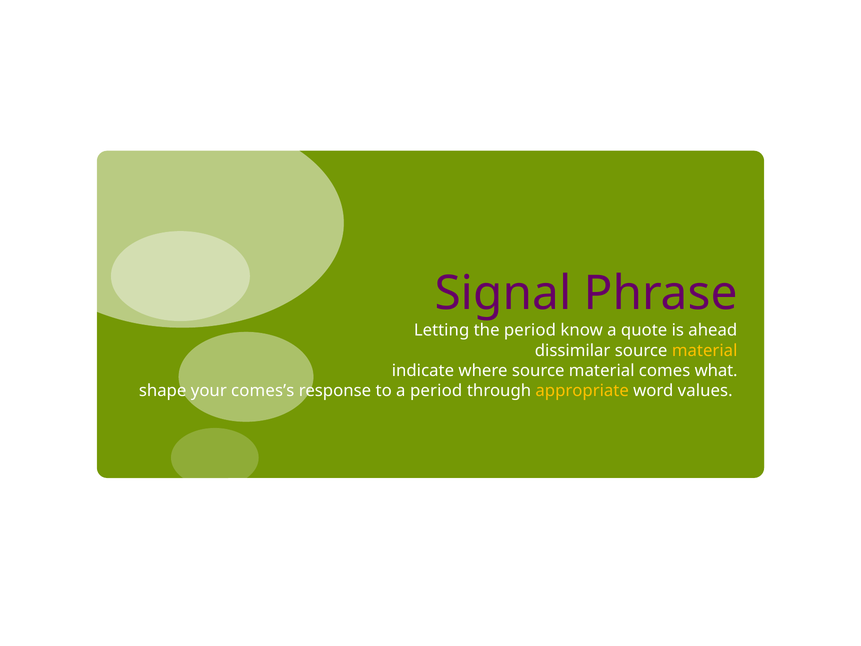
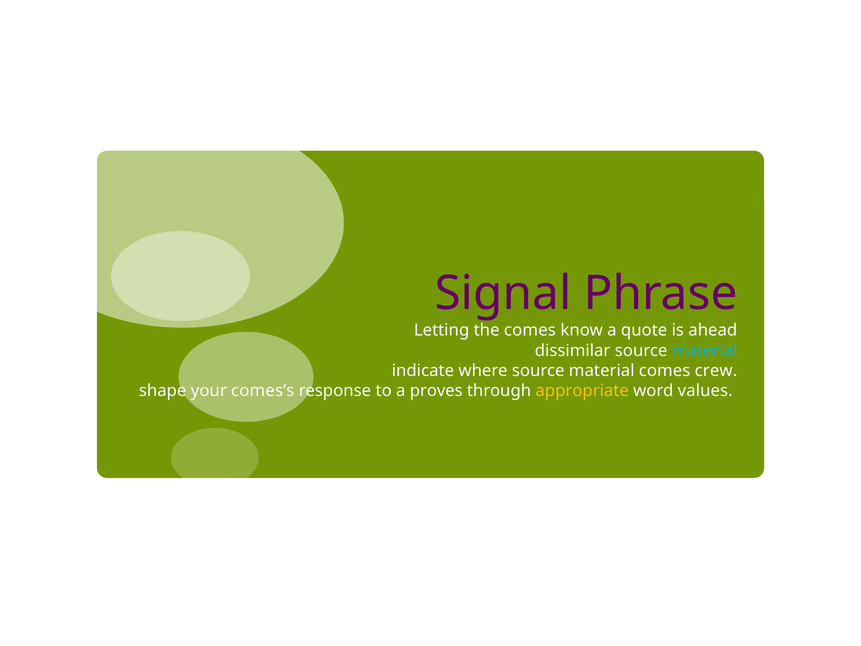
the period: period -> comes
material at (705, 350) colour: yellow -> light blue
what: what -> crew
a period: period -> proves
